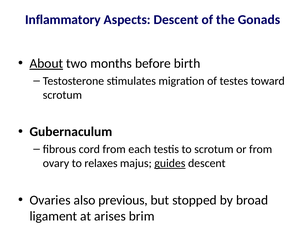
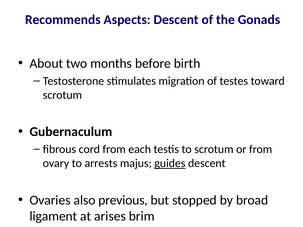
Inflammatory: Inflammatory -> Recommends
About underline: present -> none
relaxes: relaxes -> arrests
